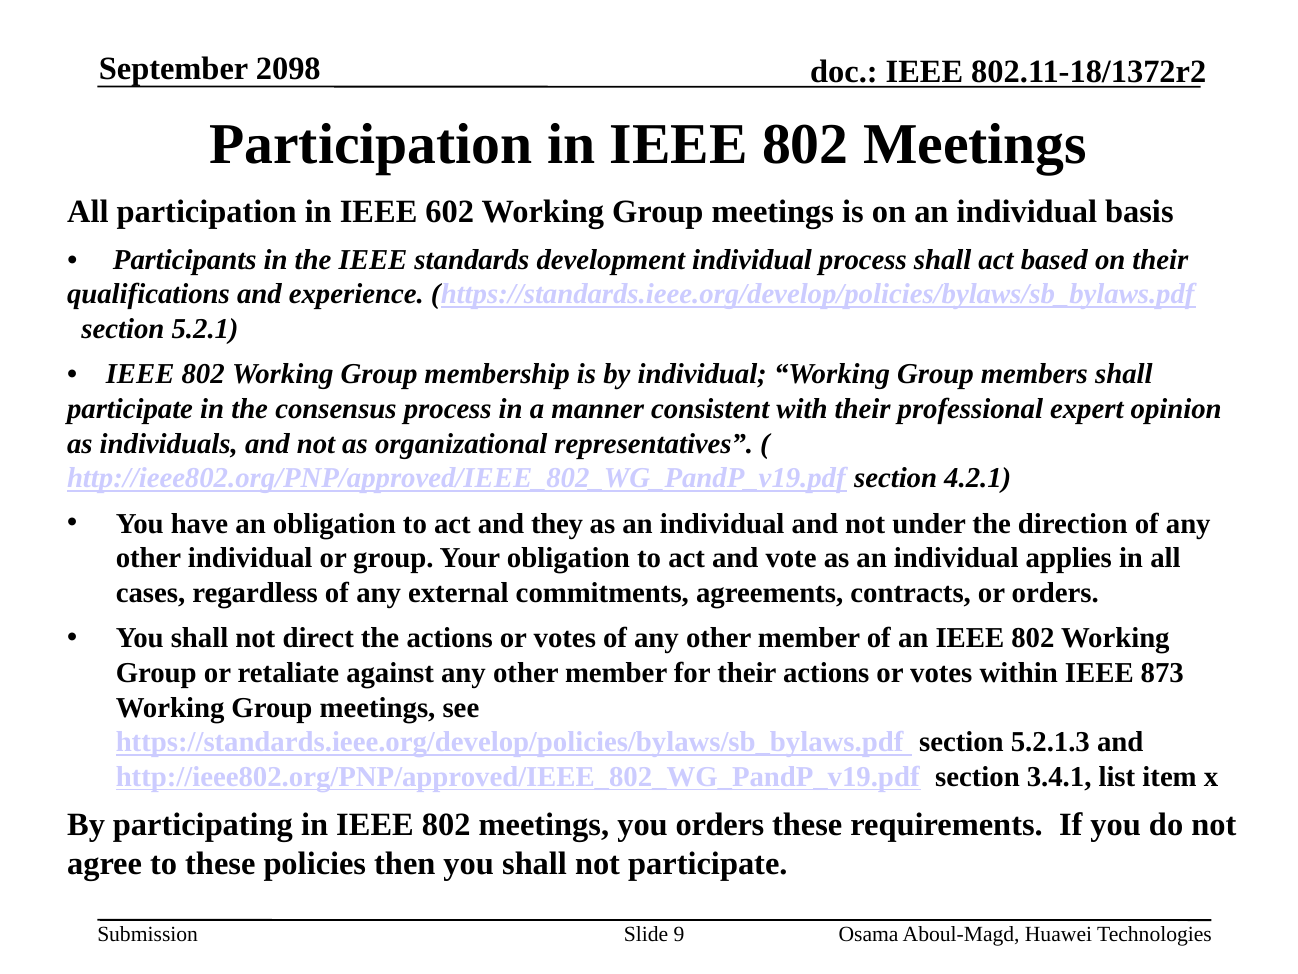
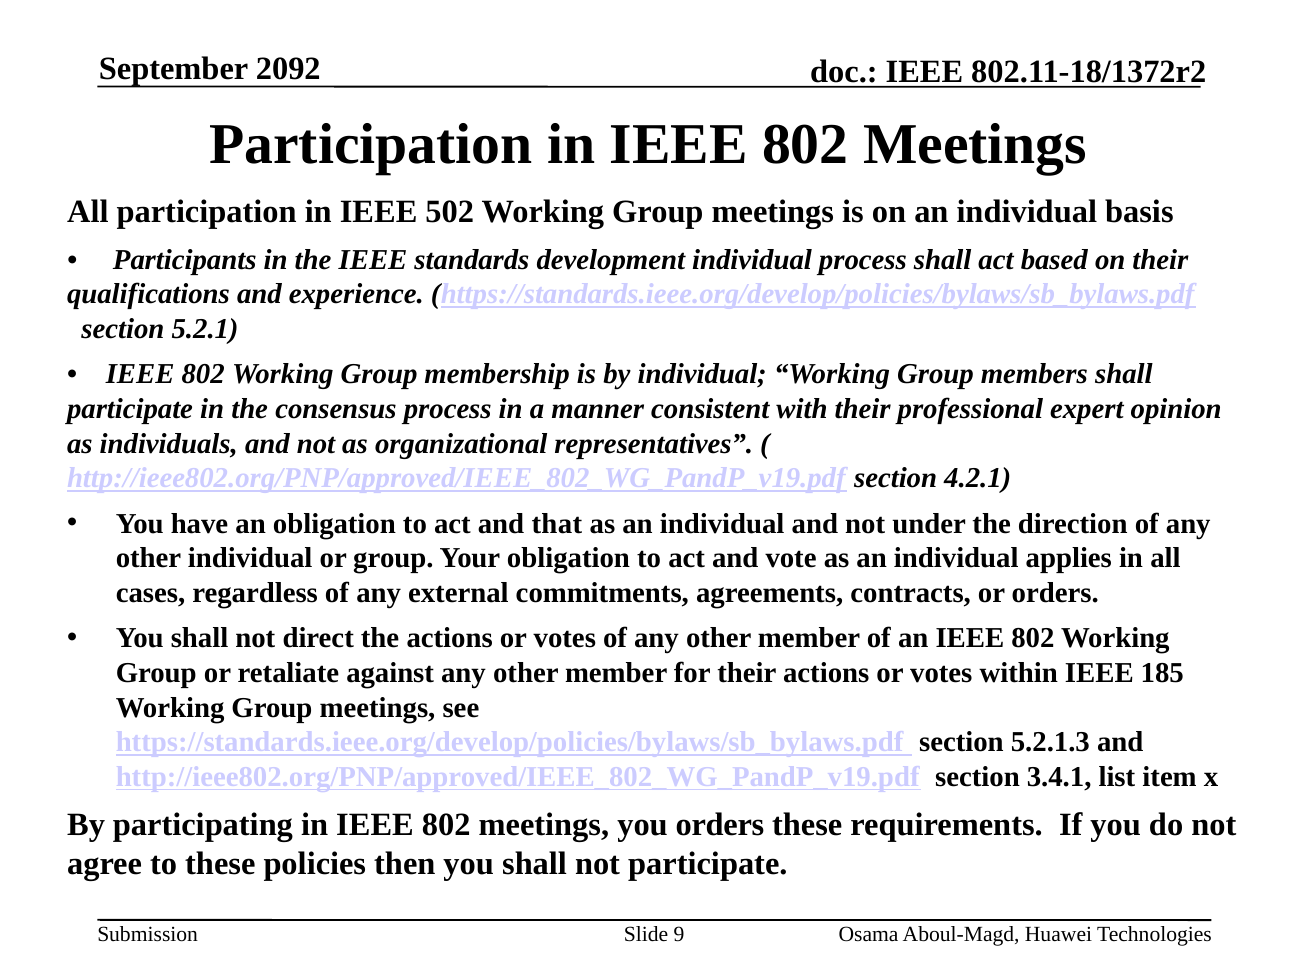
2098: 2098 -> 2092
602: 602 -> 502
they: they -> that
873: 873 -> 185
